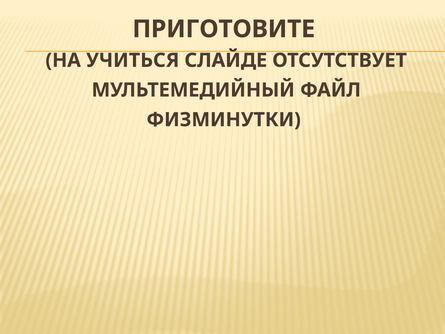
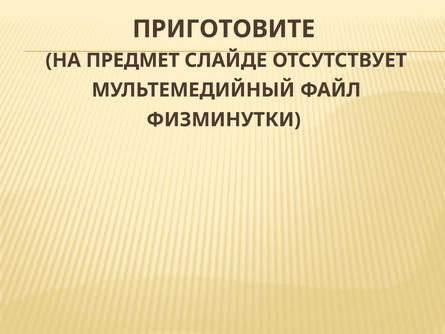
УЧИТЬСЯ: УЧИТЬСЯ -> ПРЕДМЕТ
